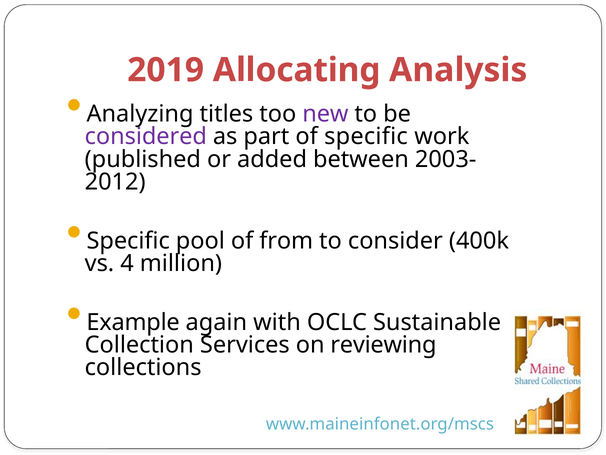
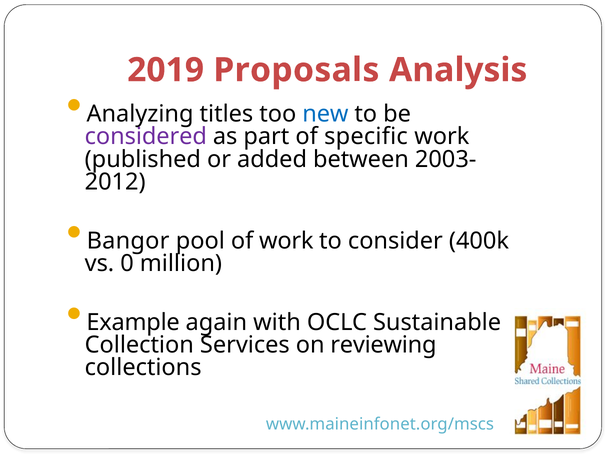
Allocating: Allocating -> Proposals
new colour: purple -> blue
Specific at (128, 240): Specific -> Bangor
of from: from -> work
4: 4 -> 0
